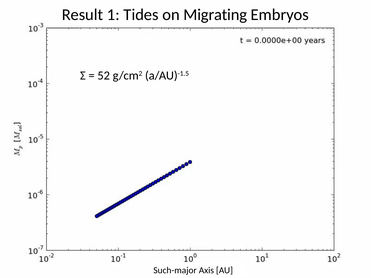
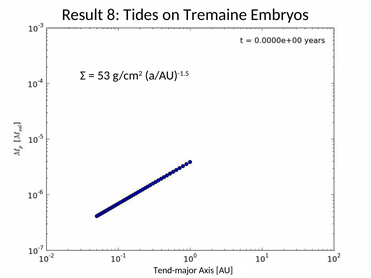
1: 1 -> 8
Migrating: Migrating -> Tremaine
52: 52 -> 53
Such-major: Such-major -> Tend-major
